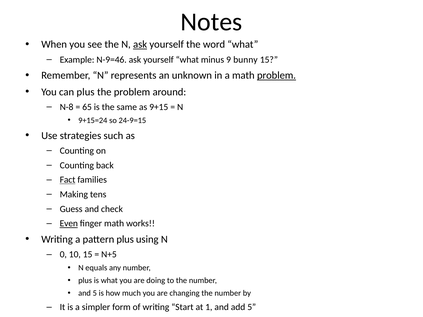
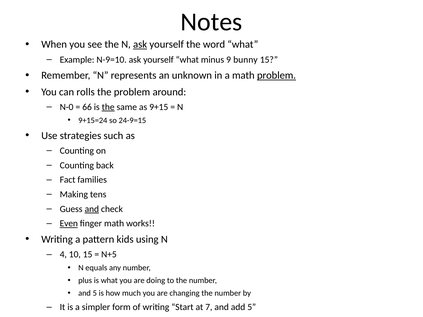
N-9=46: N-9=46 -> N-9=10
can plus: plus -> rolls
N-8: N-8 -> N-0
65: 65 -> 66
the at (108, 107) underline: none -> present
Fact underline: present -> none
and at (92, 209) underline: none -> present
pattern plus: plus -> kids
0: 0 -> 4
1: 1 -> 7
